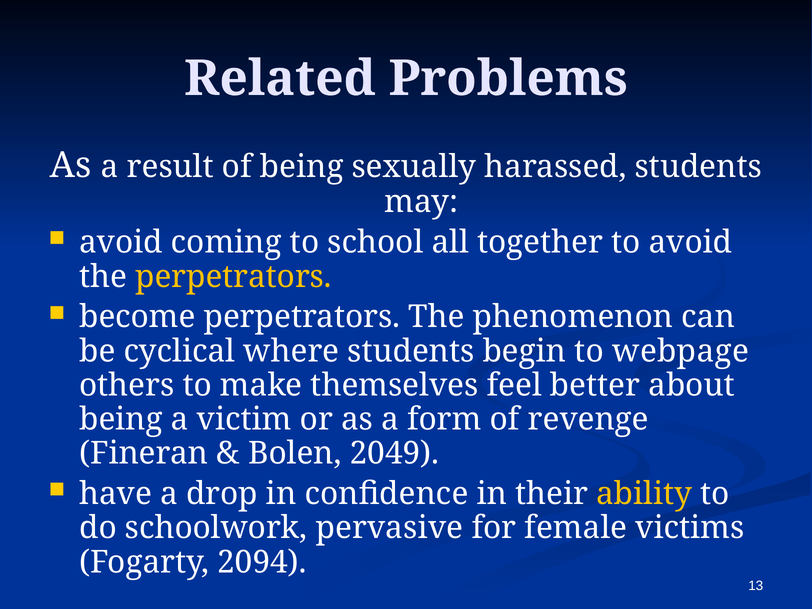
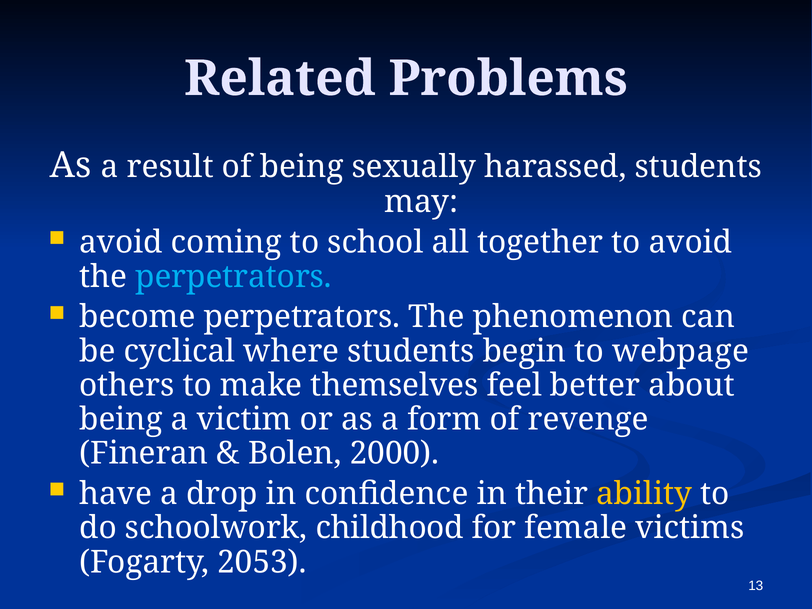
perpetrators at (234, 277) colour: yellow -> light blue
2049: 2049 -> 2000
pervasive: pervasive -> childhood
2094: 2094 -> 2053
